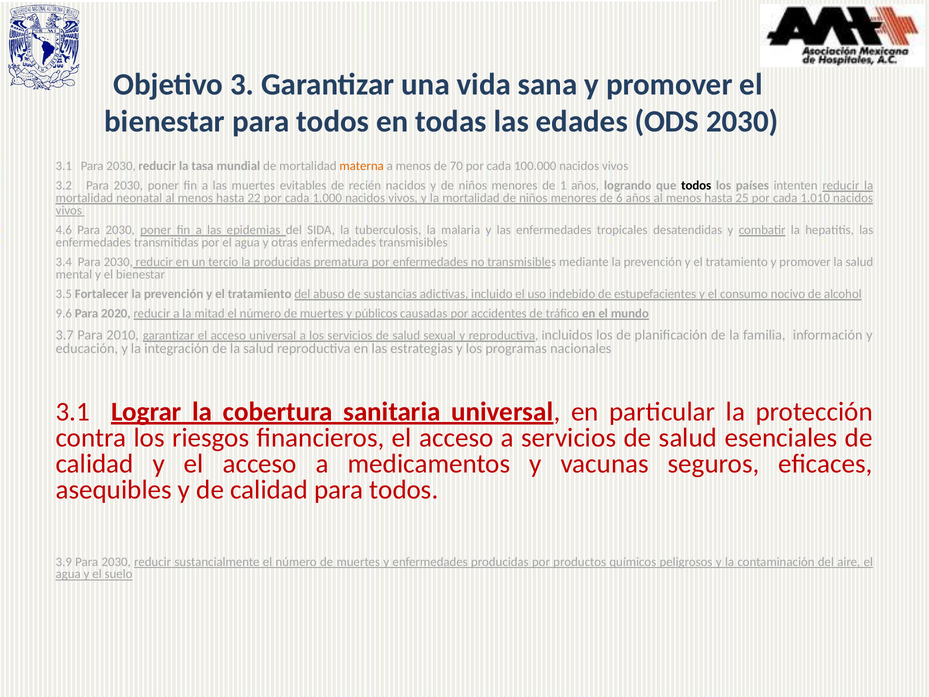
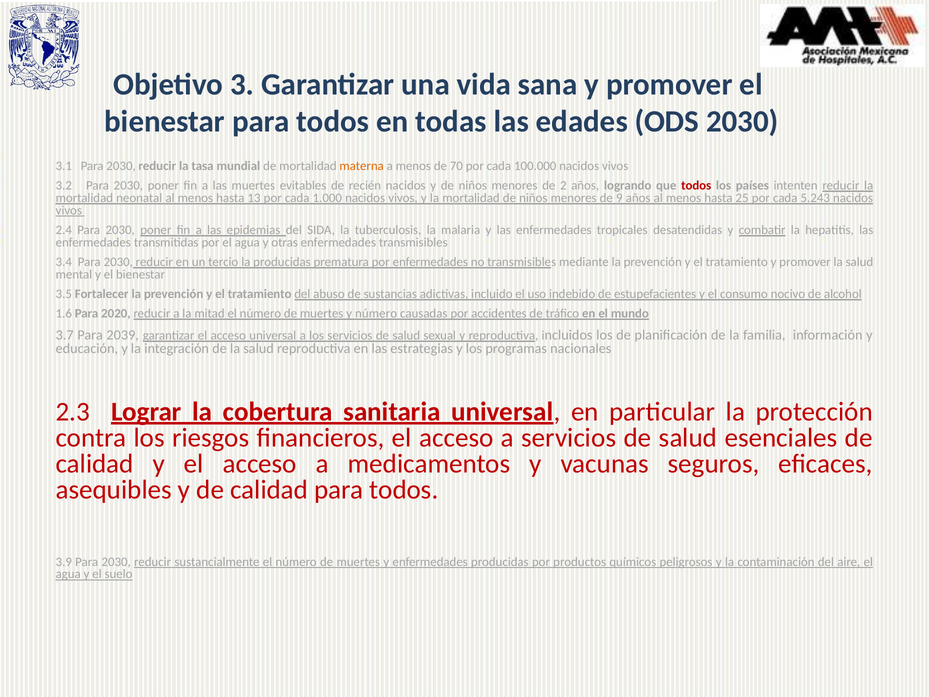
1: 1 -> 2
todos at (696, 185) colour: black -> red
22: 22 -> 13
6: 6 -> 9
1.010: 1.010 -> 5.243
4.6: 4.6 -> 2.4
9.6: 9.6 -> 1.6
y públicos: públicos -> número
2010: 2010 -> 2039
3.1 at (73, 412): 3.1 -> 2.3
